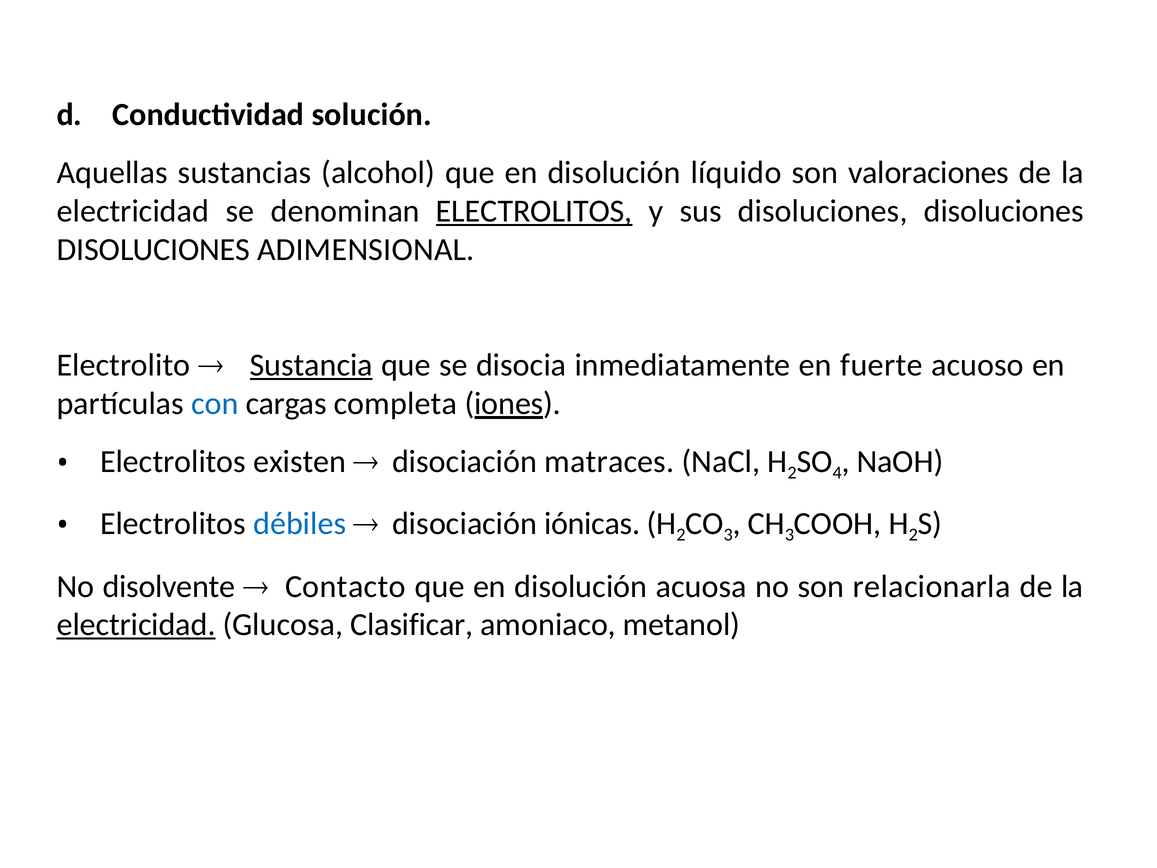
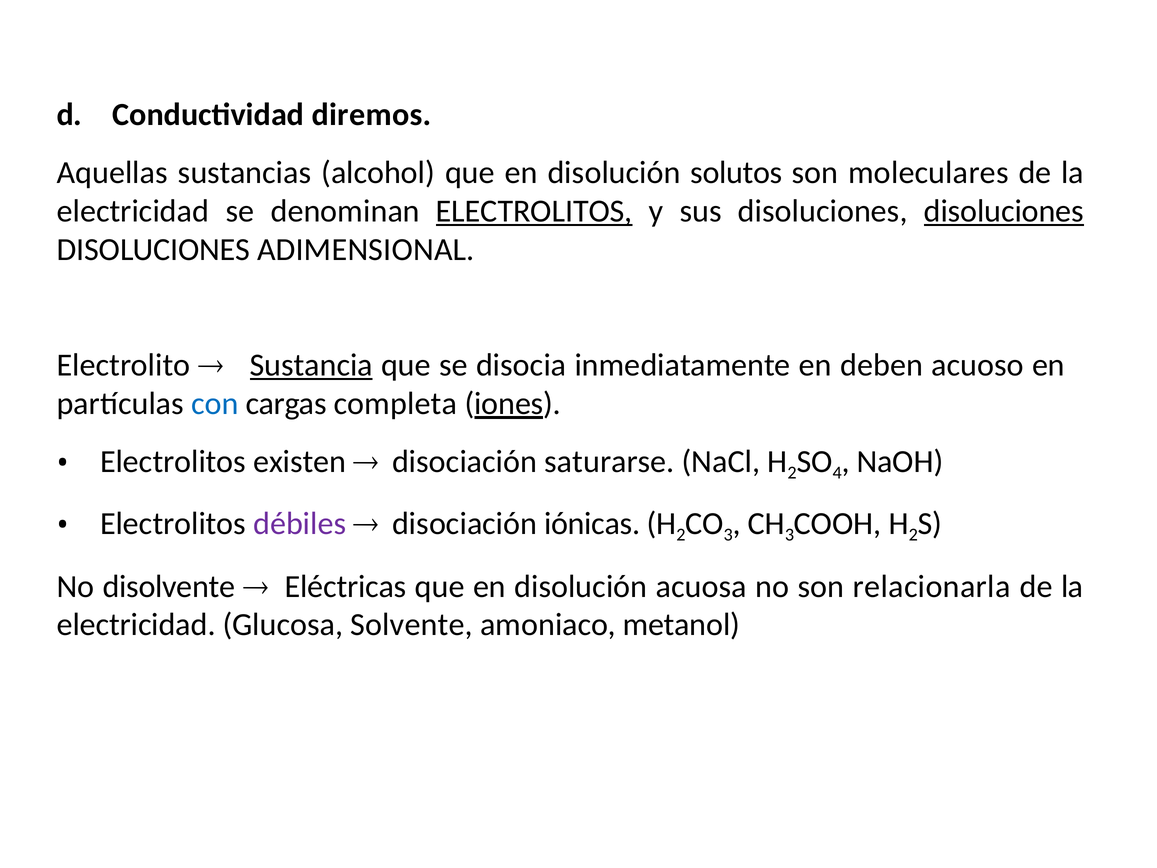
solución: solución -> diremos
líquido: líquido -> solutos
valoraciones: valoraciones -> moleculares
disoluciones at (1004, 211) underline: none -> present
fuerte: fuerte -> deben
matraces: matraces -> saturarse
débiles colour: blue -> purple
Contacto: Contacto -> Eléctricas
electricidad at (136, 625) underline: present -> none
Clasificar: Clasificar -> Solvente
